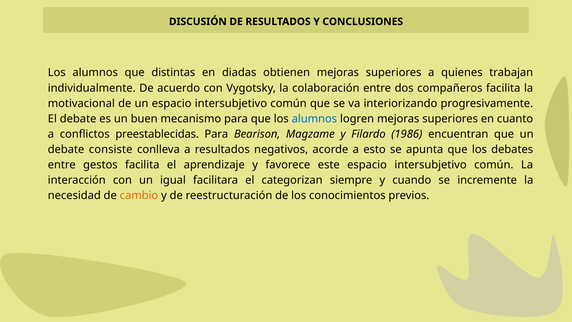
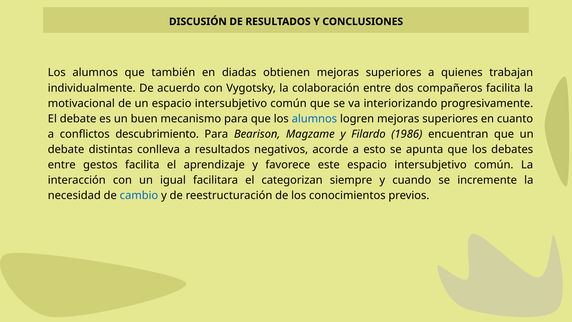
distintas: distintas -> también
preestablecidas: preestablecidas -> descubrimiento
consiste: consiste -> distintas
cambio colour: orange -> blue
